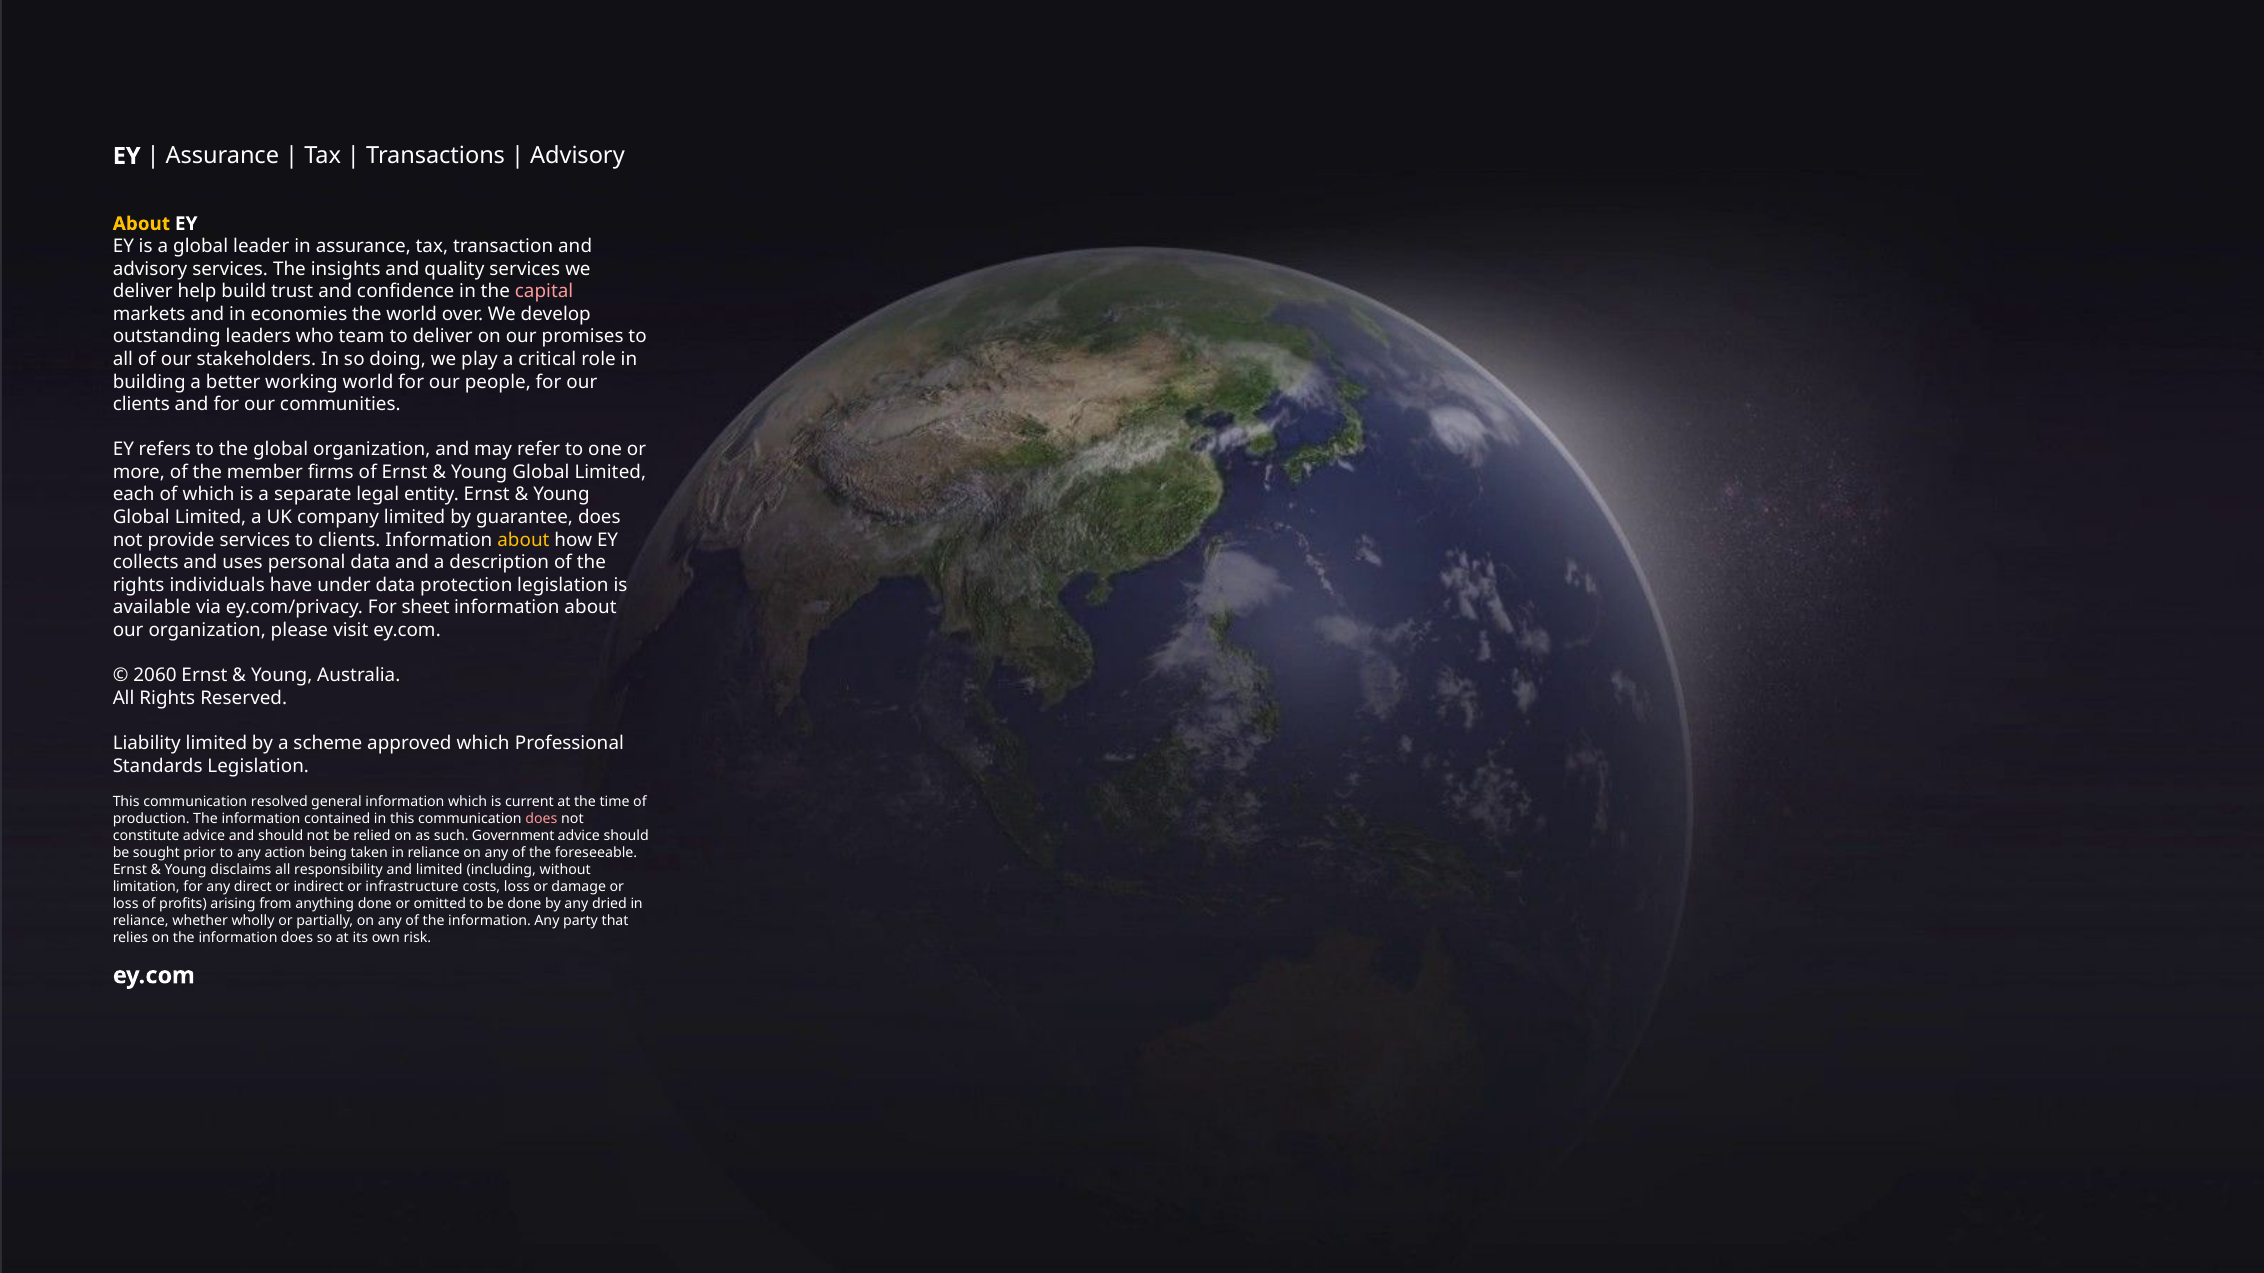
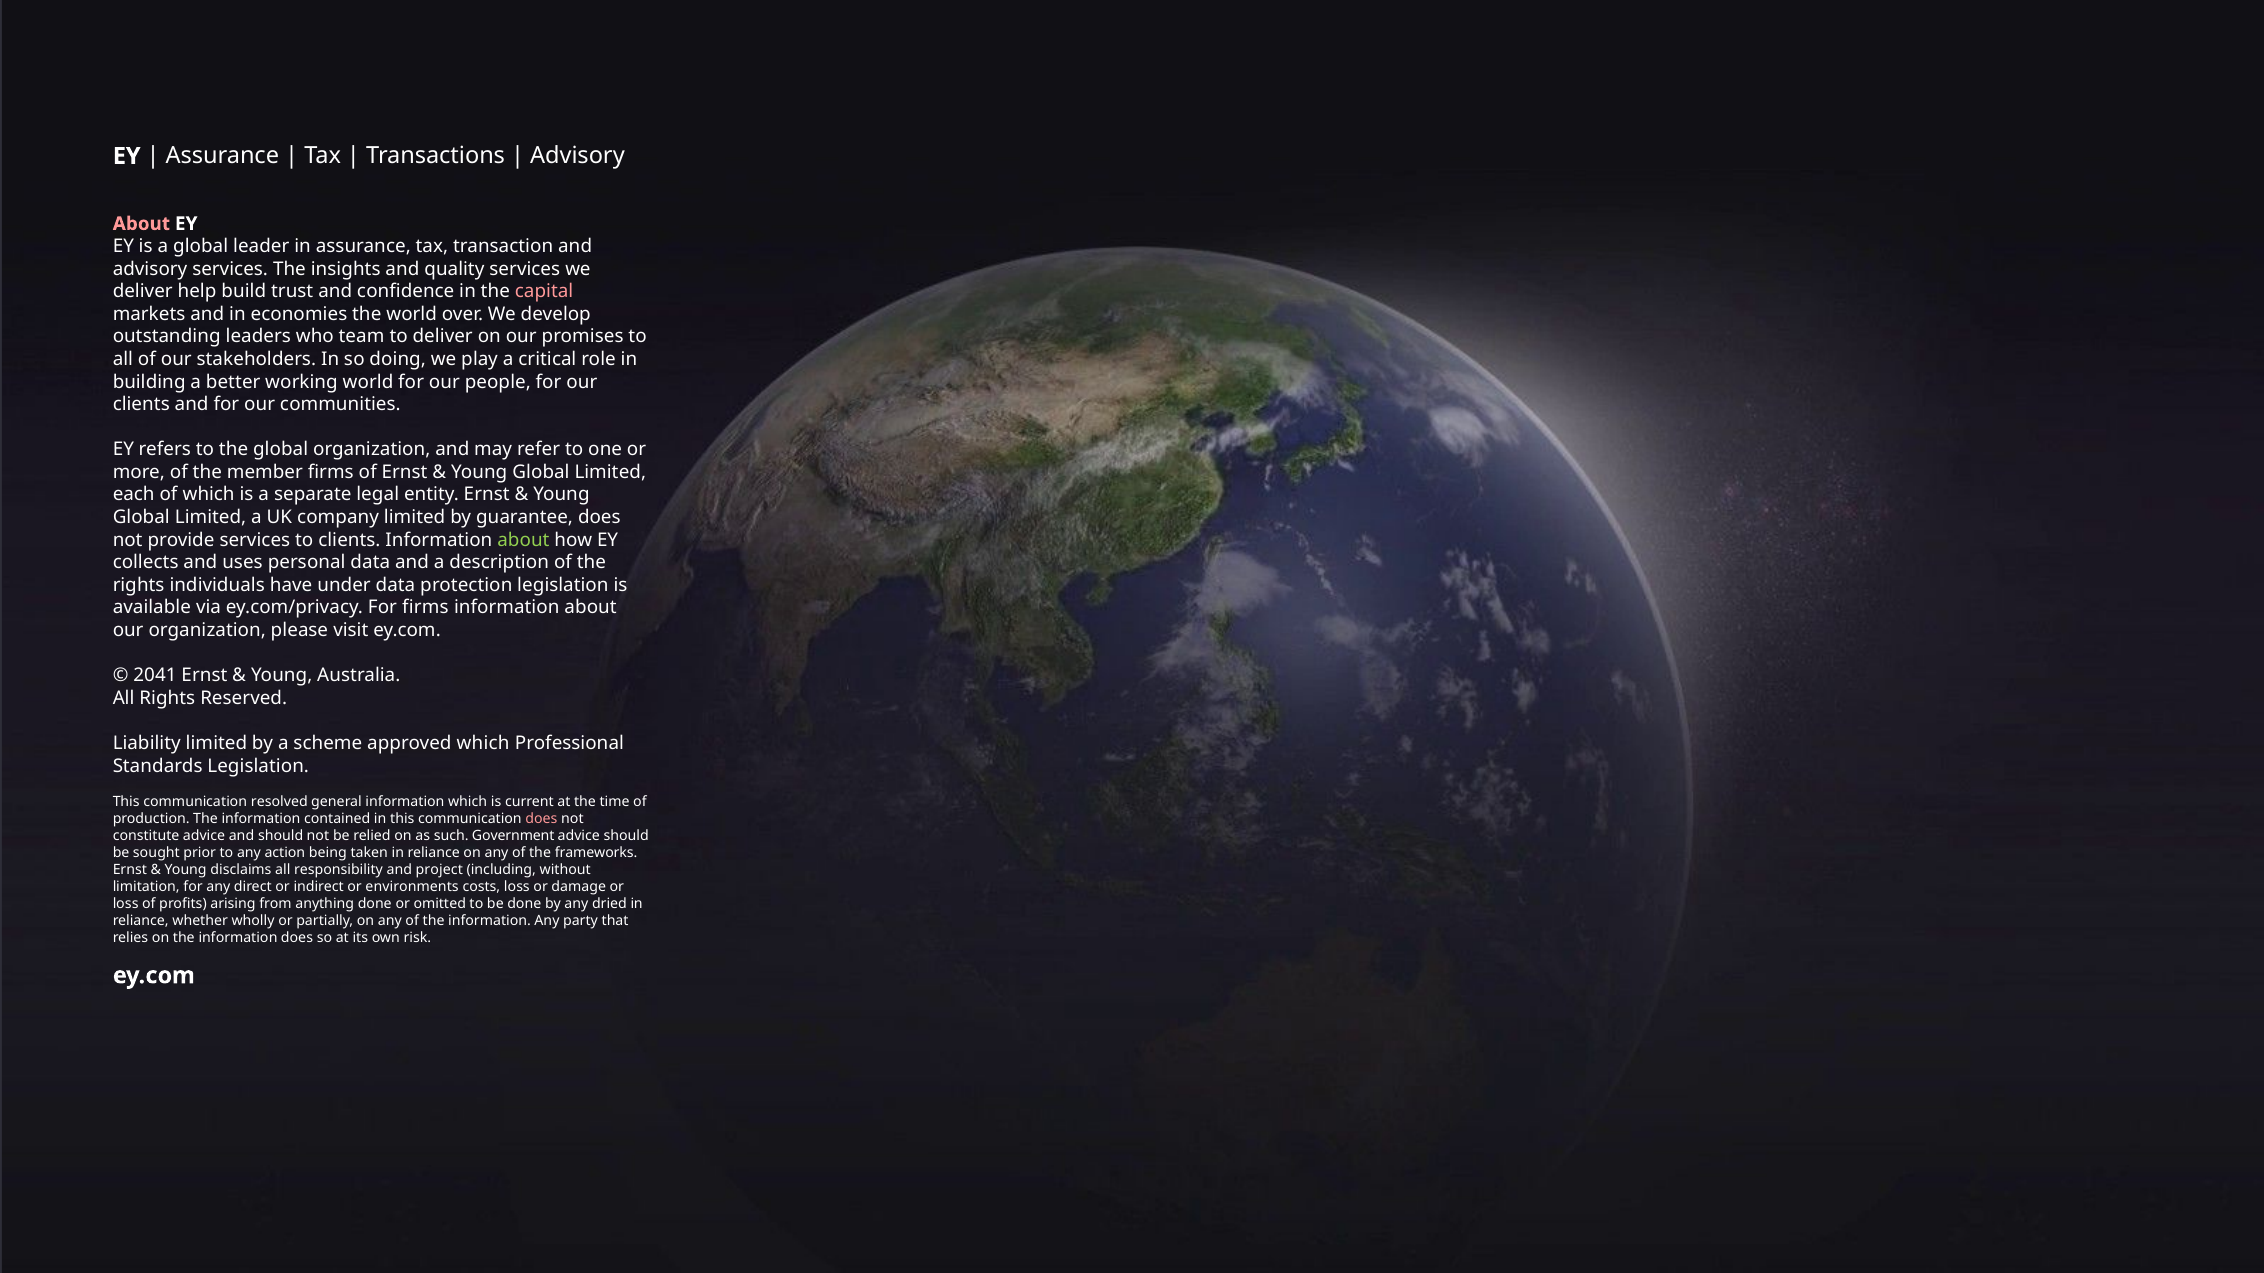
About at (141, 224) colour: yellow -> pink
about at (523, 540) colour: yellow -> light green
For sheet: sheet -> firms
2060: 2060 -> 2041
foreseeable: foreseeable -> frameworks
and limited: limited -> project
infrastructure: infrastructure -> environments
